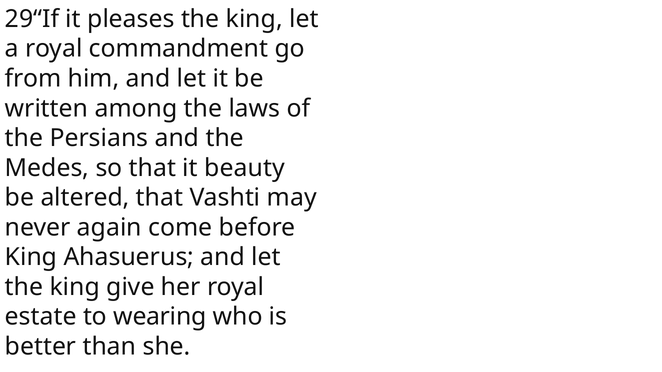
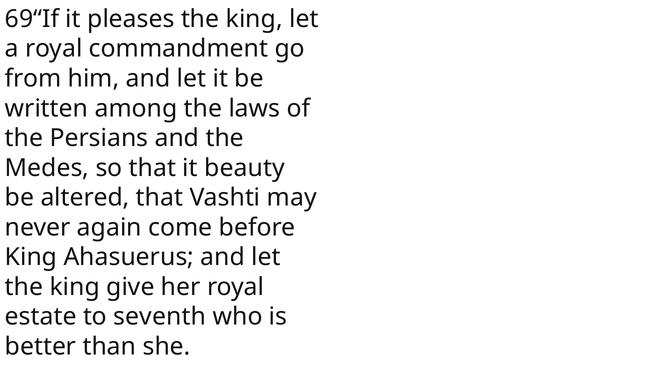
29“If: 29“If -> 69“If
wearing: wearing -> seventh
